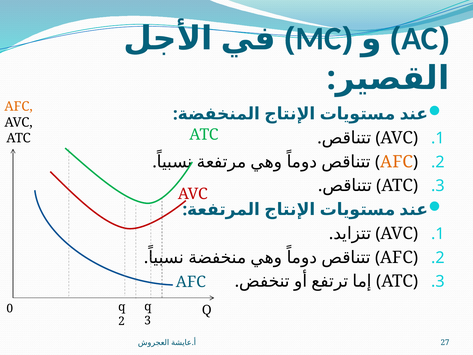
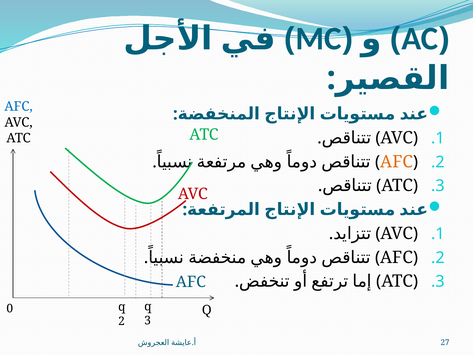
AFC at (19, 107) colour: orange -> blue
